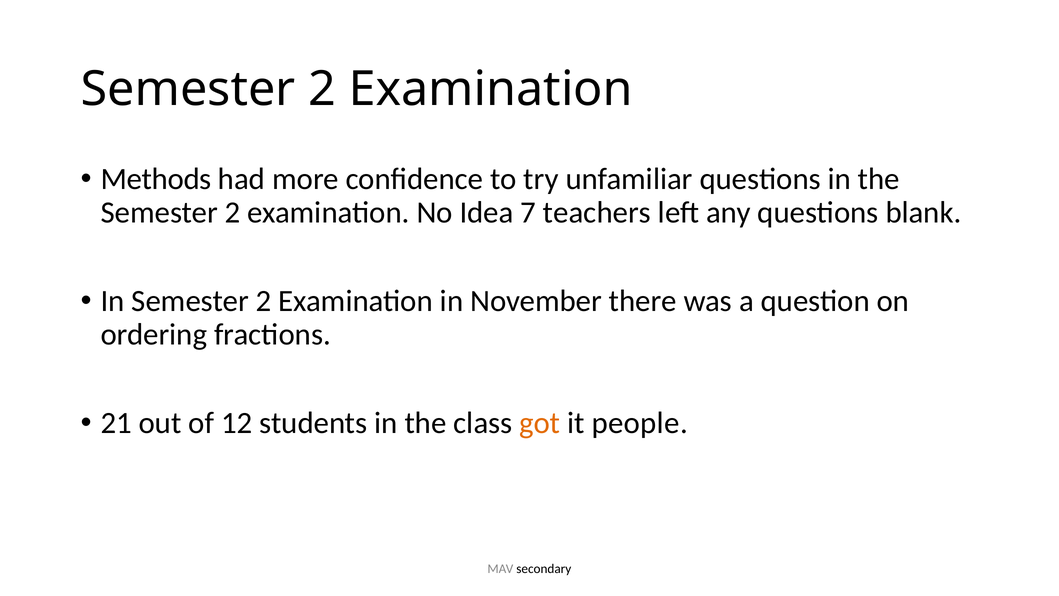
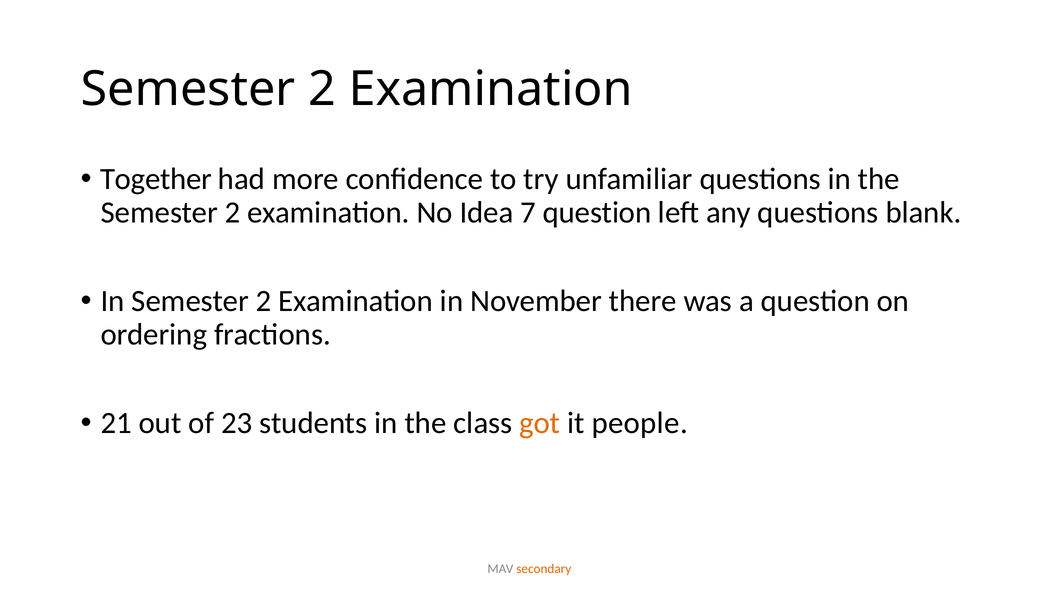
Methods: Methods -> Together
7 teachers: teachers -> question
12: 12 -> 23
secondary colour: black -> orange
